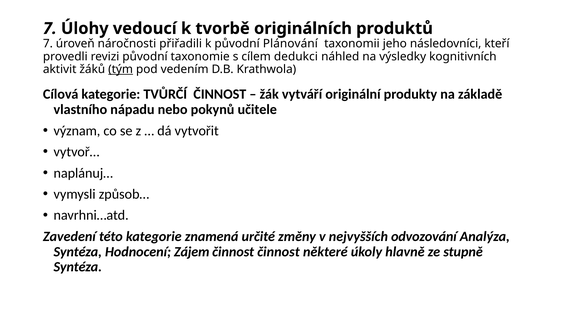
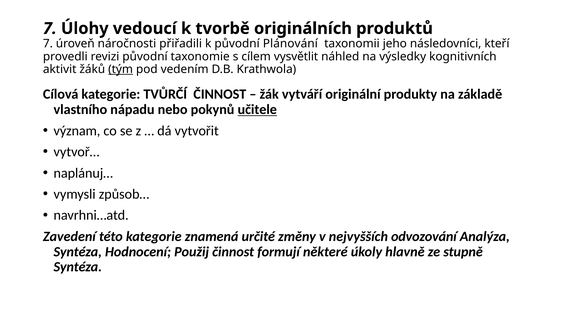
dedukci: dedukci -> vysvětlit
učitele underline: none -> present
Zájem: Zájem -> Použij
činnost činnost: činnost -> formují
